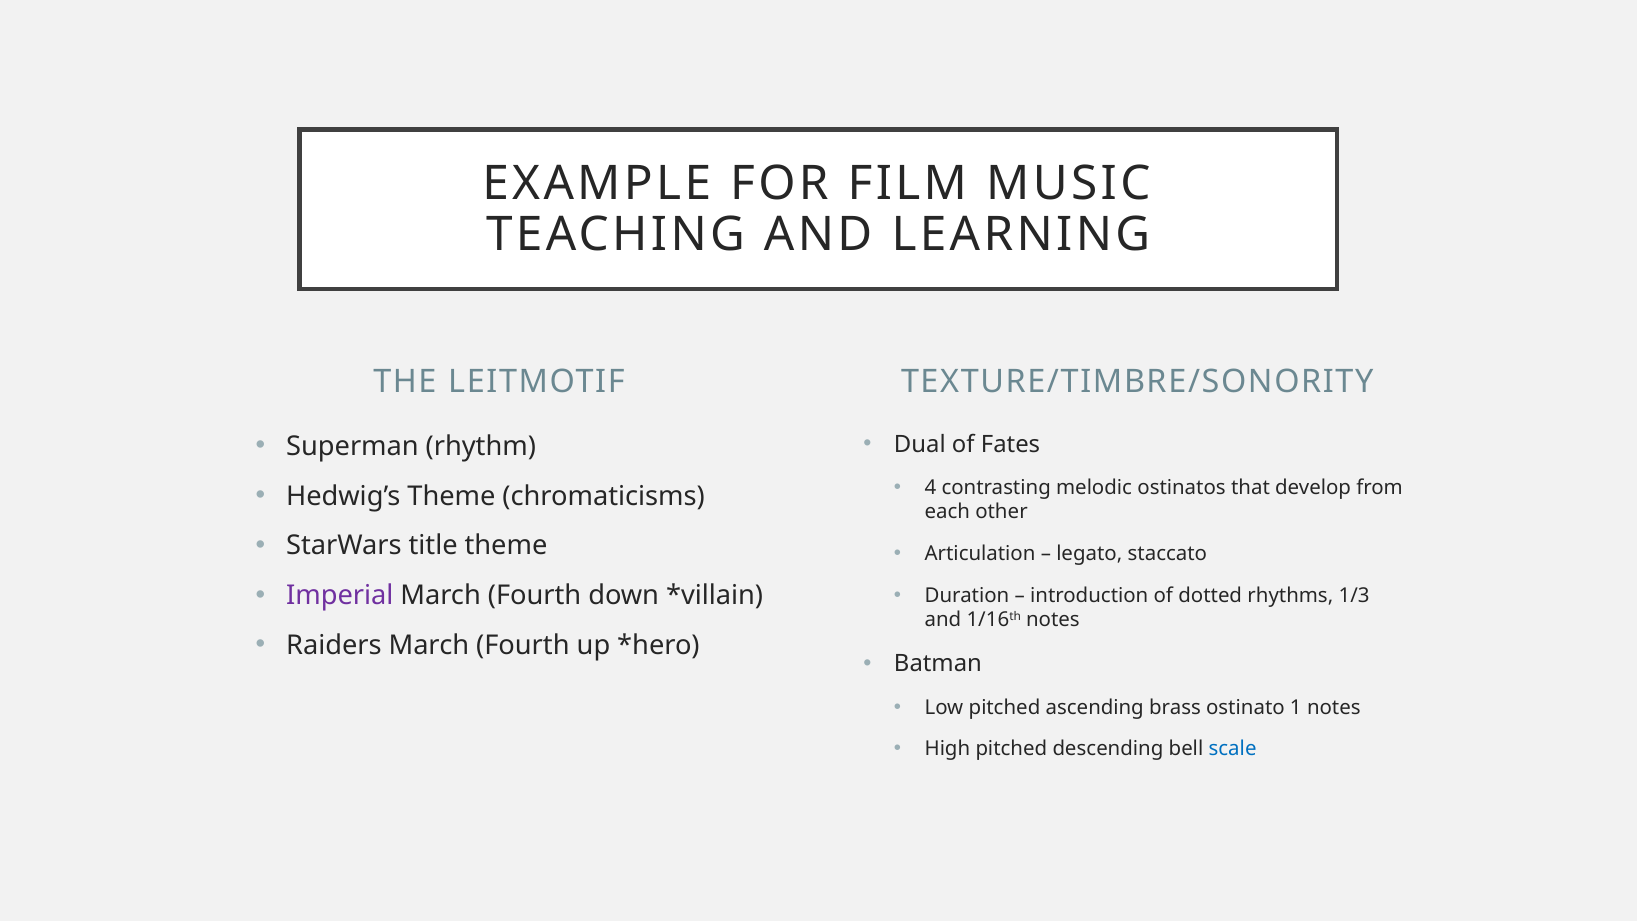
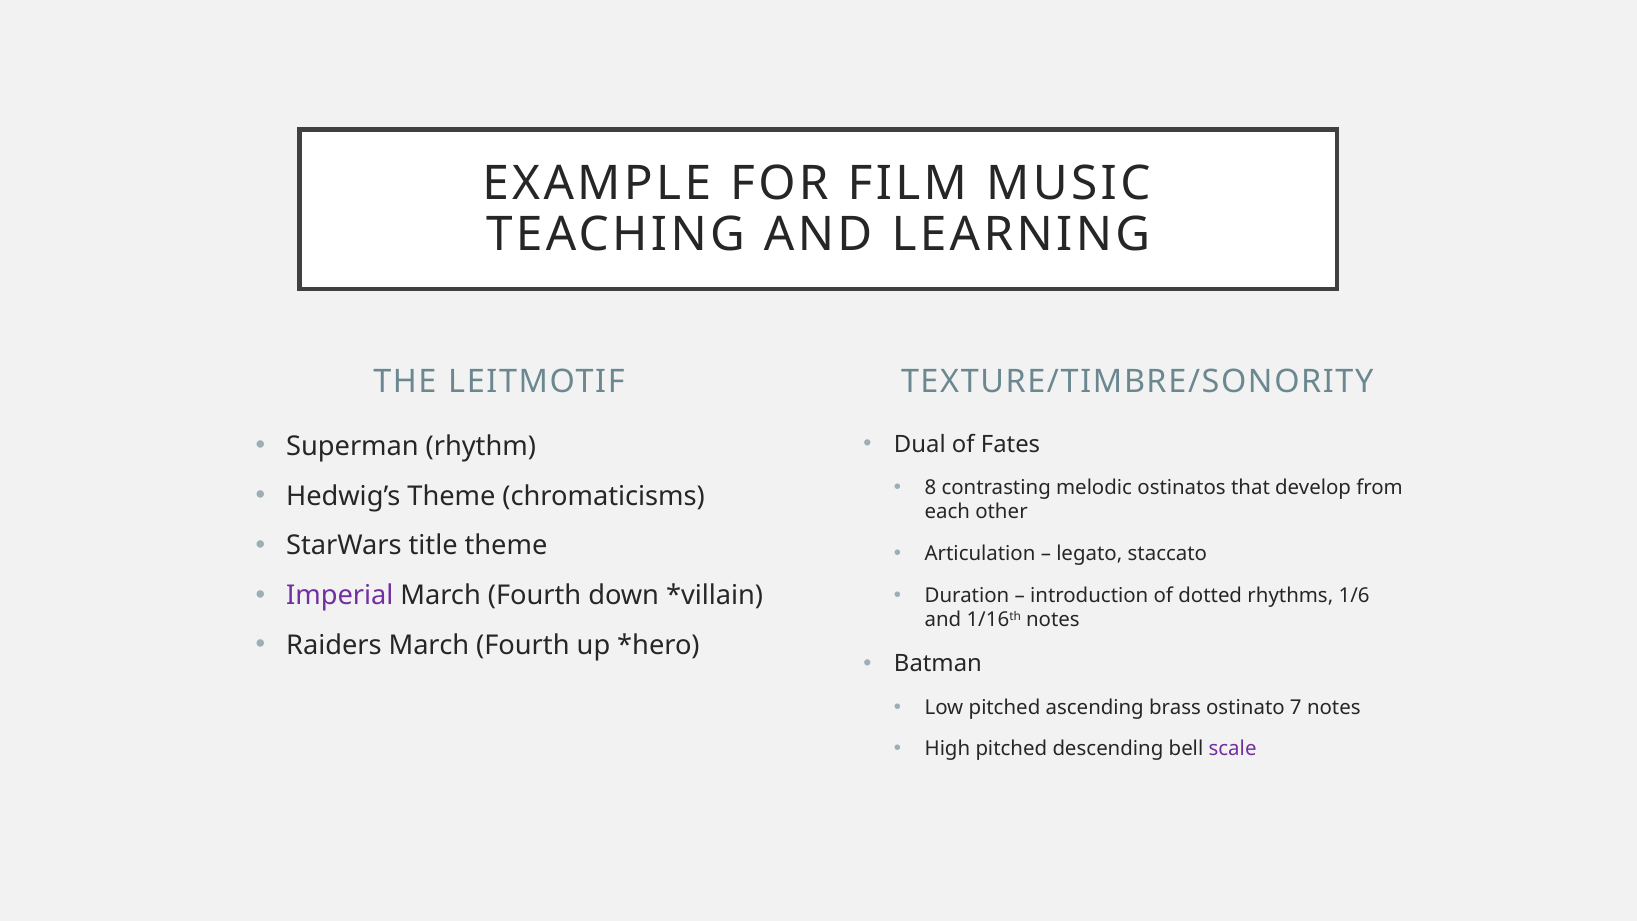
4: 4 -> 8
1/3: 1/3 -> 1/6
1: 1 -> 7
scale colour: blue -> purple
